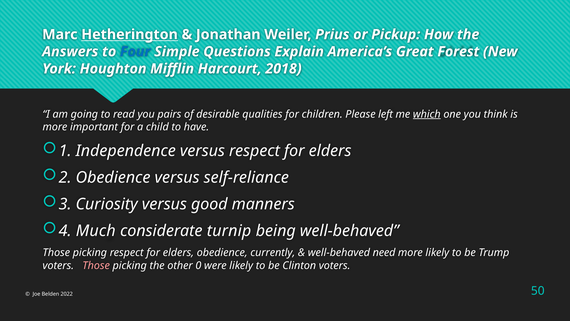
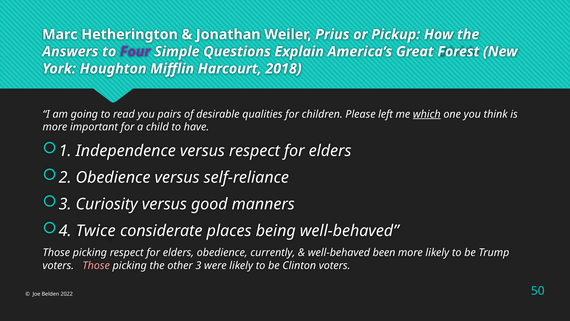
Hetherington underline: present -> none
Four colour: blue -> purple
Much: Much -> Twice
turnip: turnip -> places
need: need -> been
other 0: 0 -> 3
